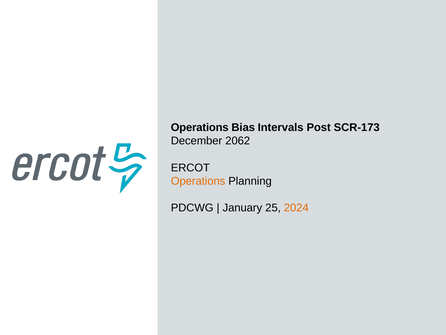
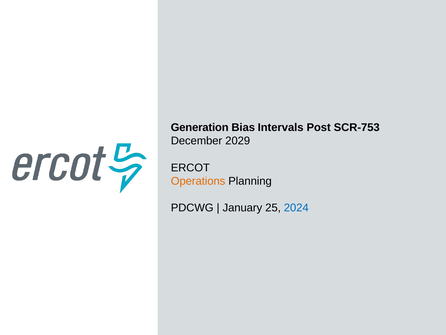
Operations at (200, 127): Operations -> Generation
SCR-173: SCR-173 -> SCR-753
2062: 2062 -> 2029
2024 colour: orange -> blue
